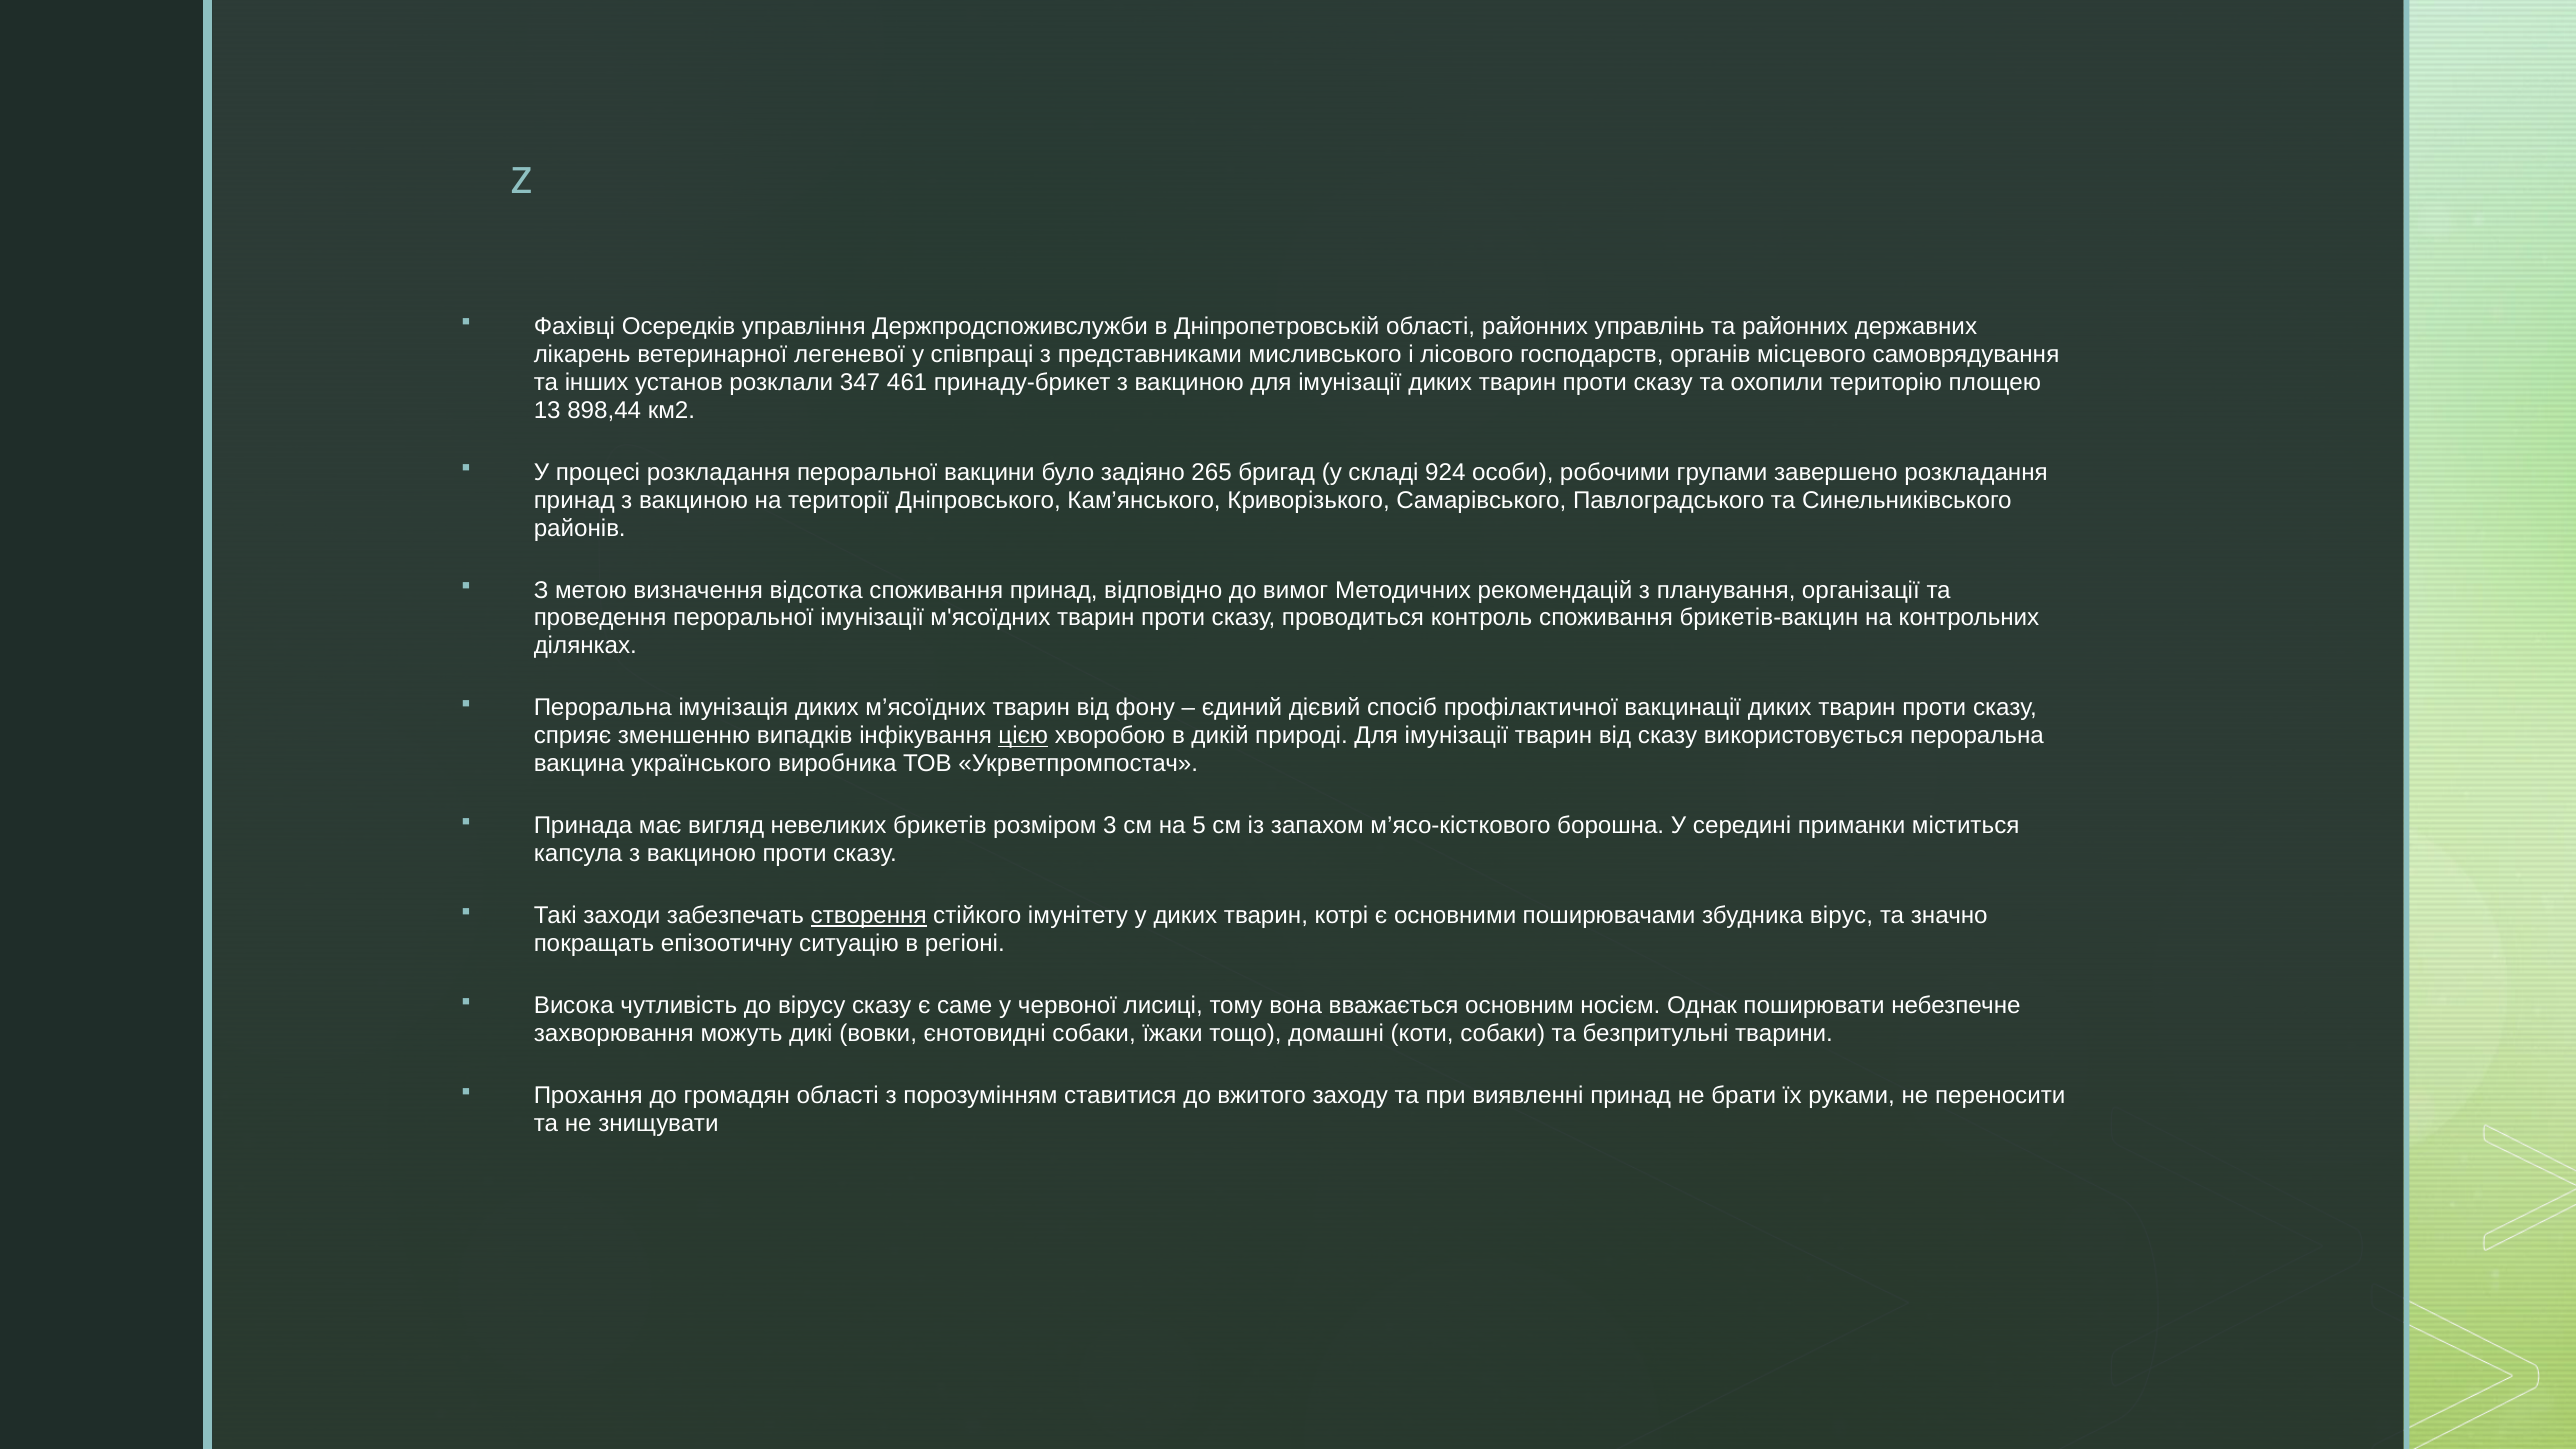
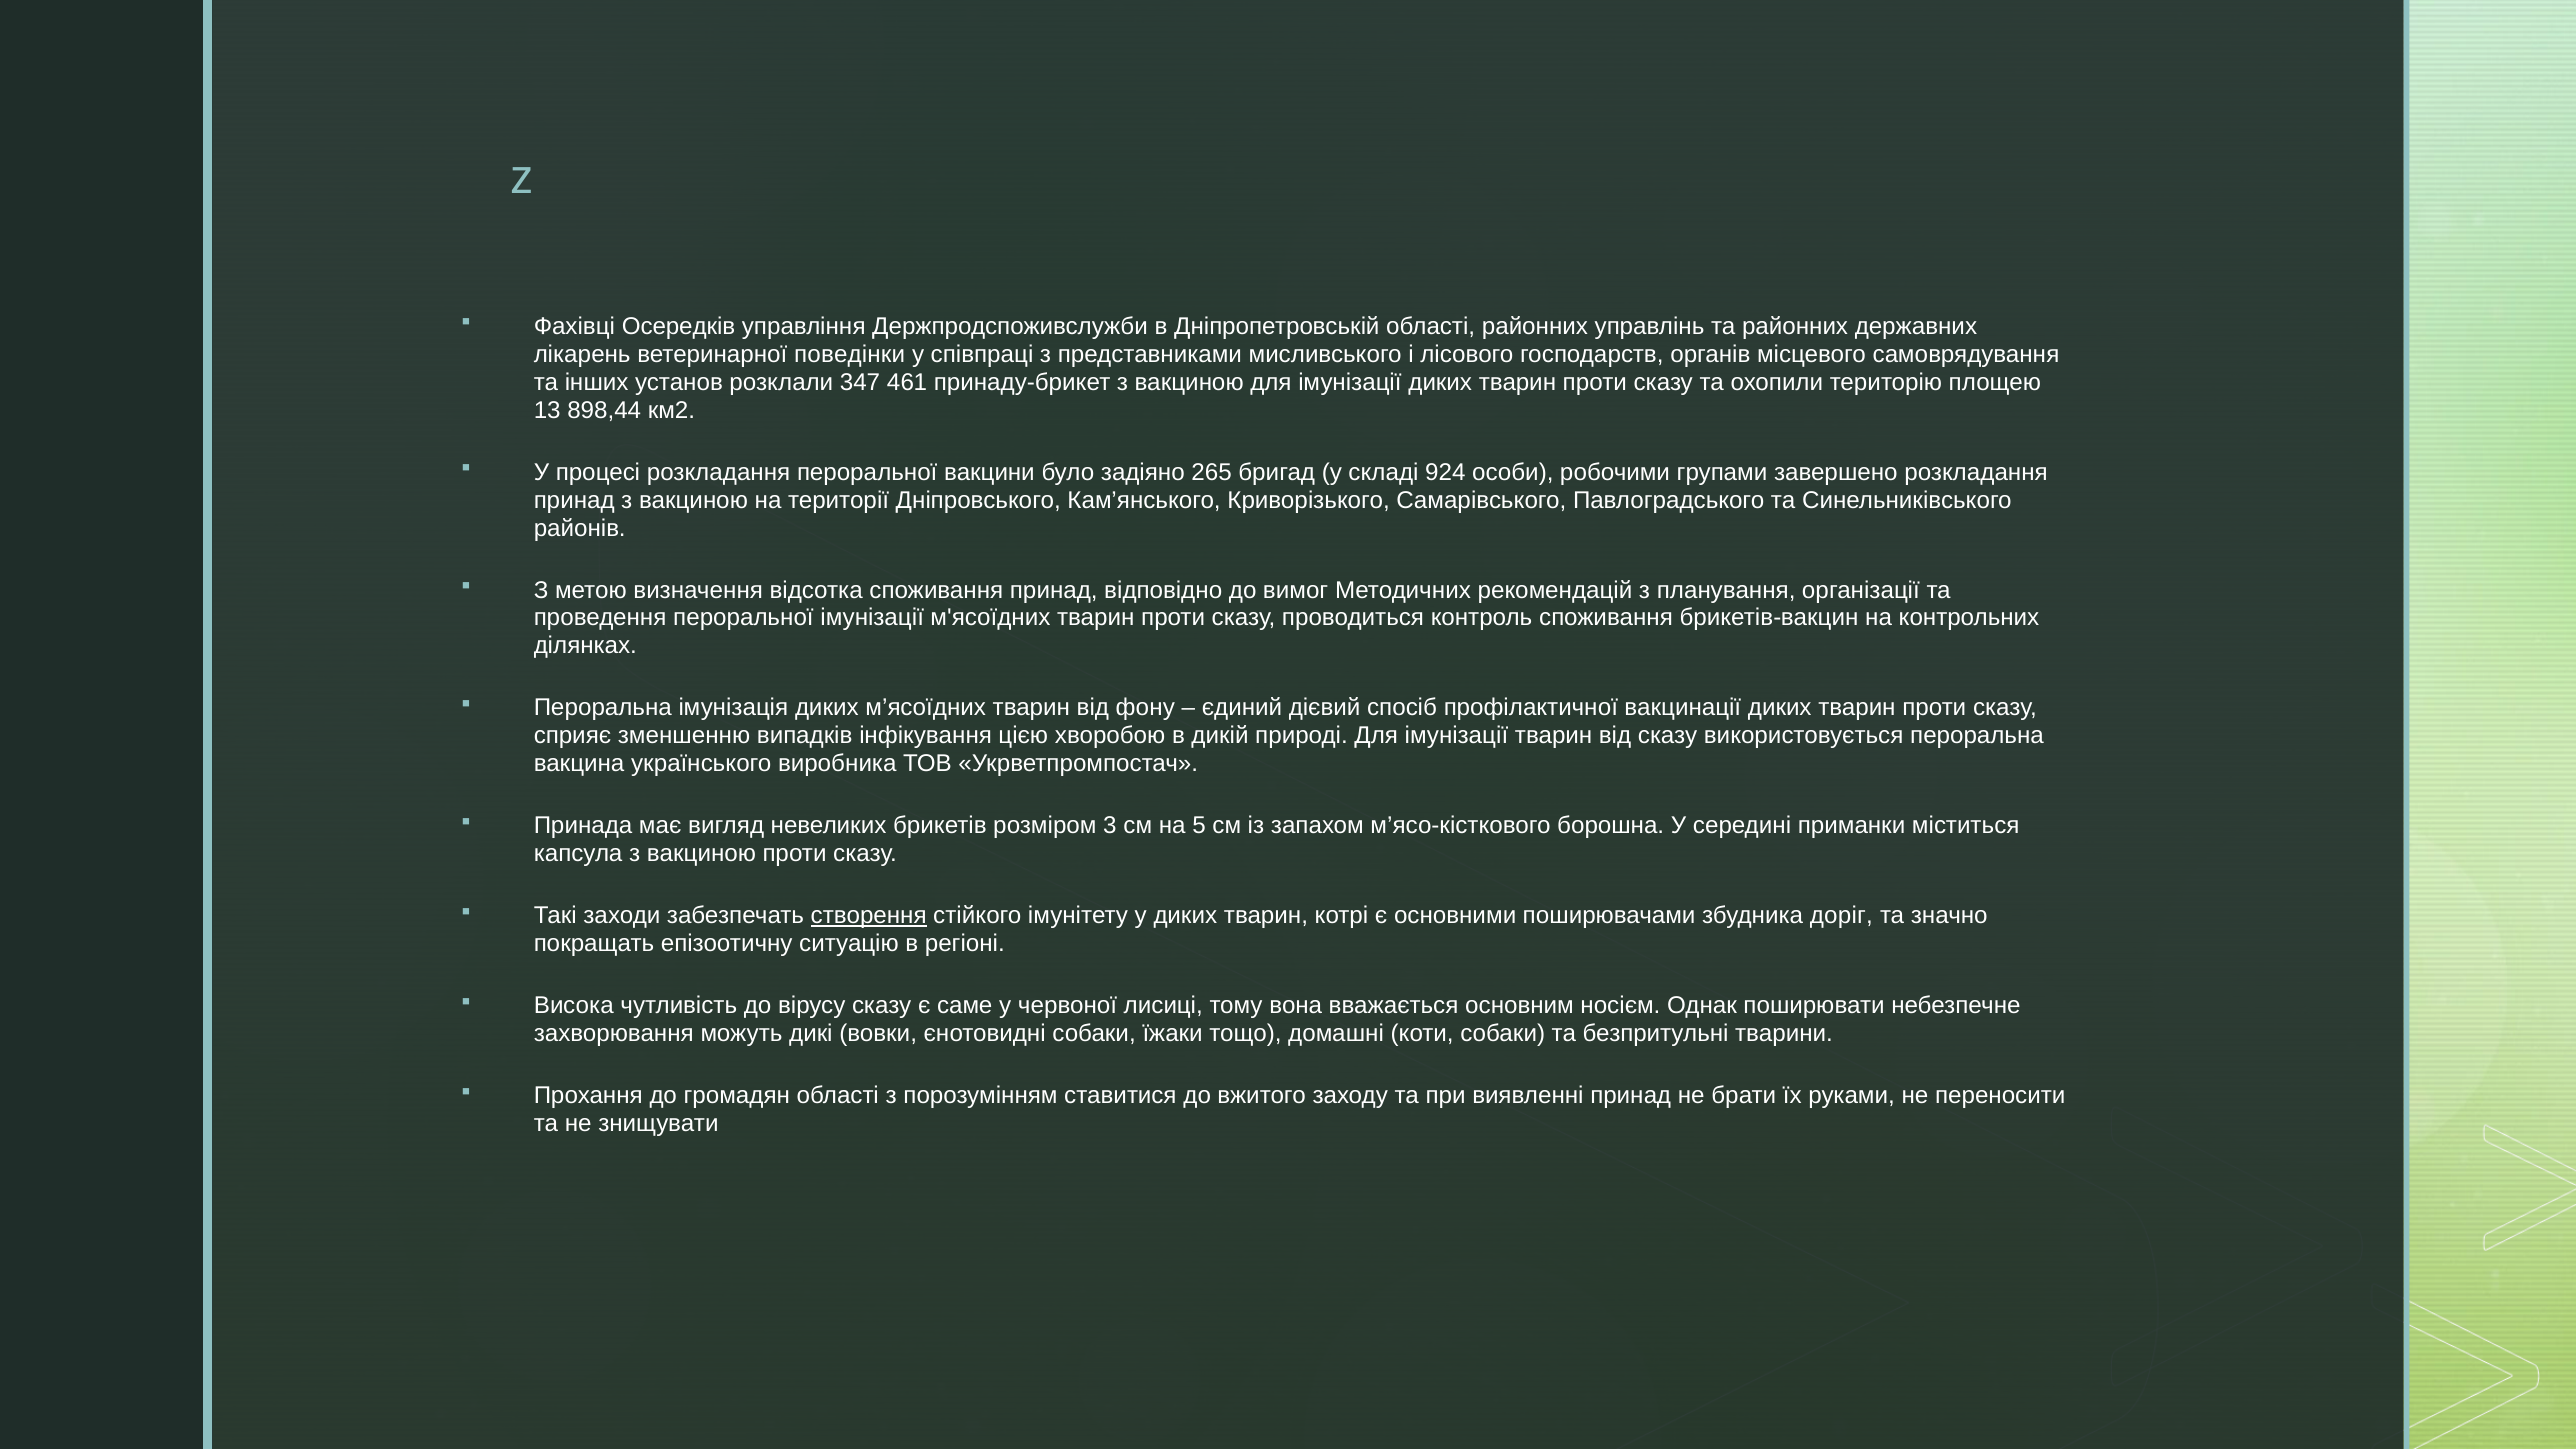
легеневої: легеневої -> поведінки
цією underline: present -> none
вірус: вірус -> доріг
